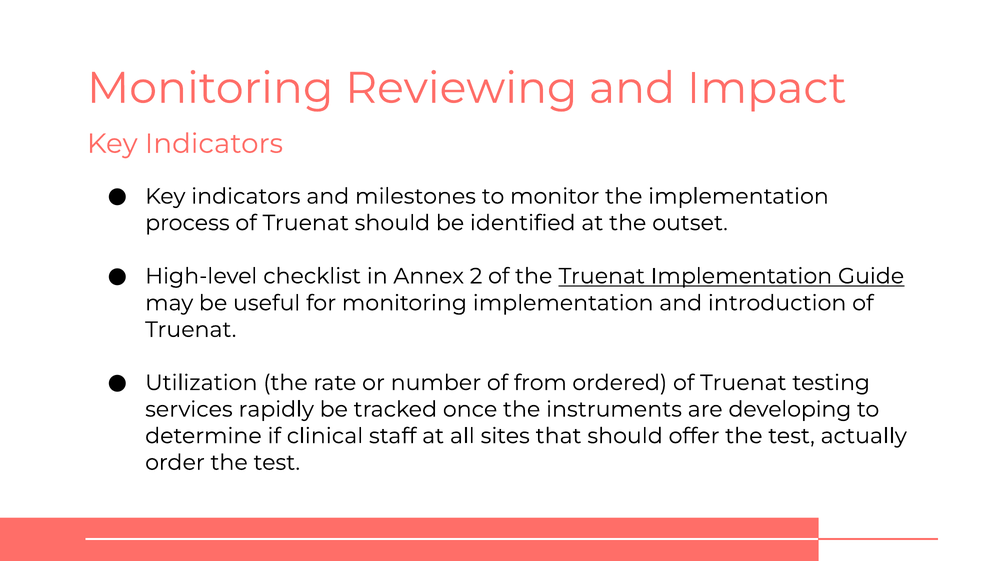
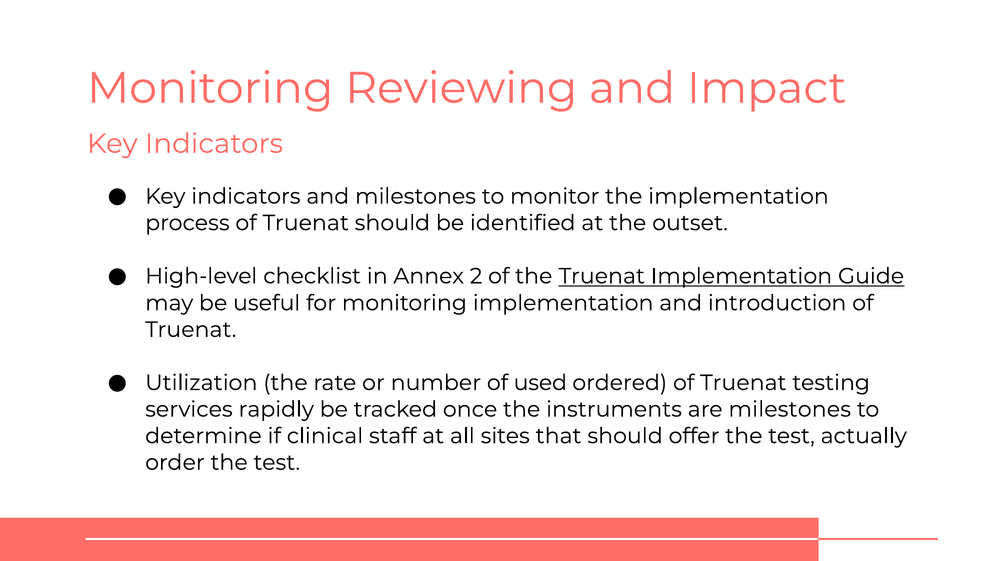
from: from -> used
are developing: developing -> milestones
